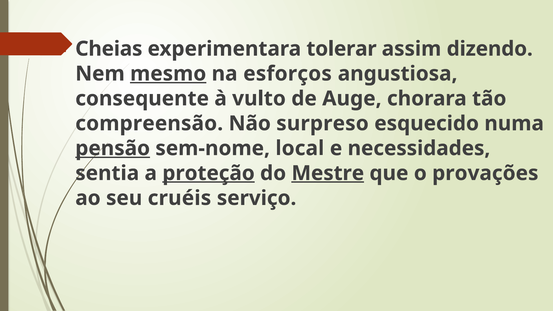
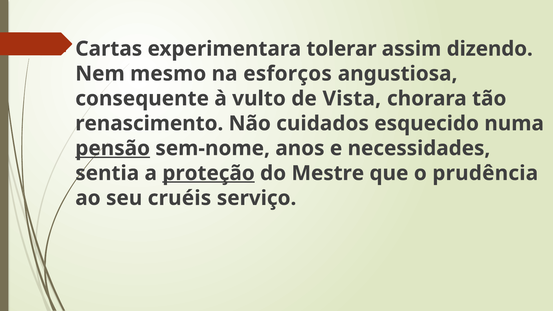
Cheias: Cheias -> Cartas
mesmo underline: present -> none
Auge: Auge -> Vista
compreensão: compreensão -> renascimento
surpreso: surpreso -> cuidados
local: local -> anos
Mestre underline: present -> none
provações: provações -> prudência
